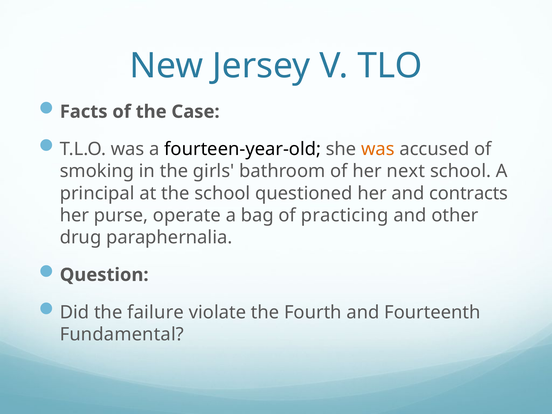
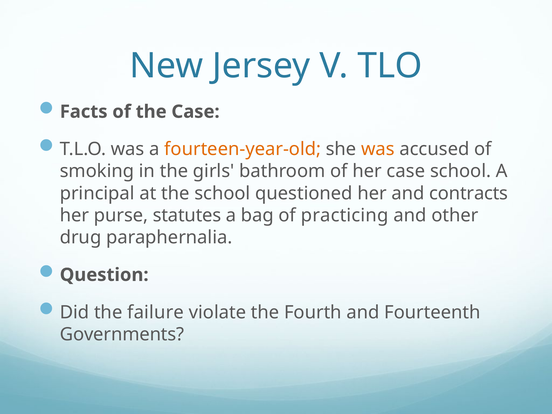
fourteen-year-old colour: black -> orange
her next: next -> case
operate: operate -> statutes
Fundamental: Fundamental -> Governments
